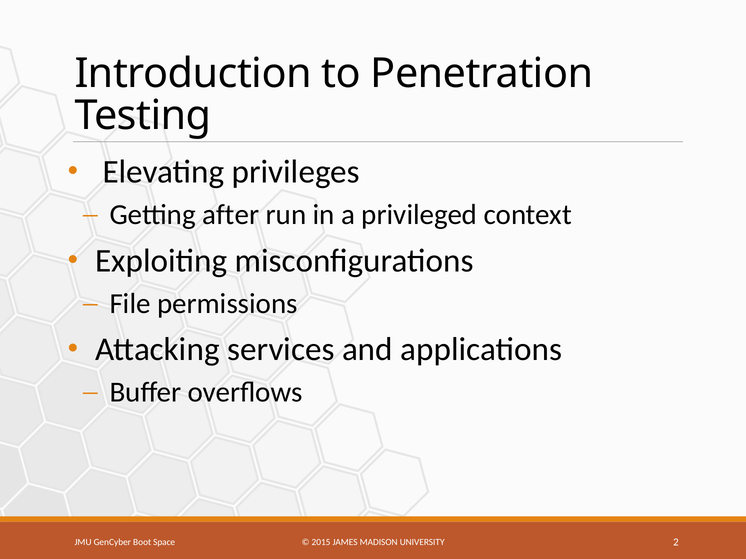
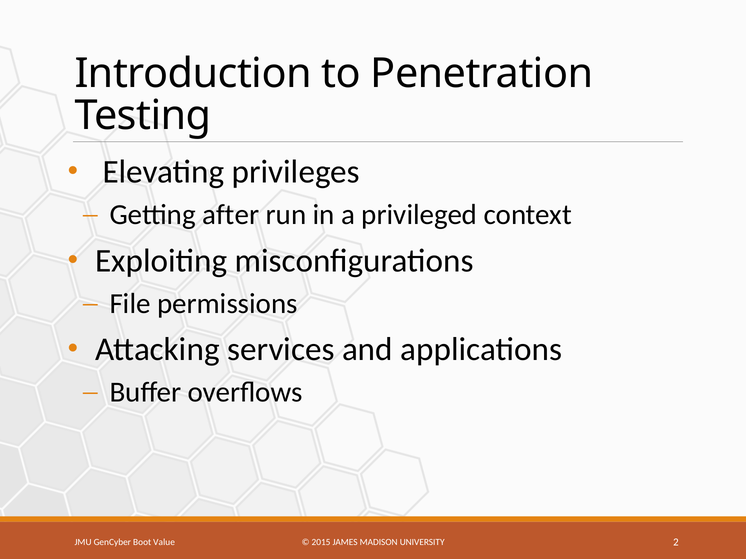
Space: Space -> Value
